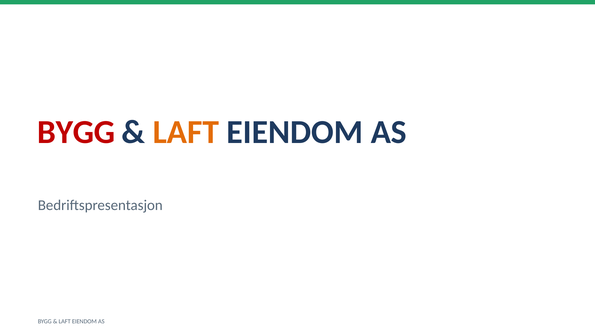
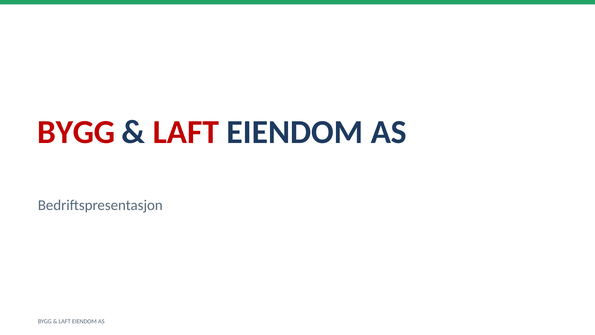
LAFT at (186, 132) colour: orange -> red
